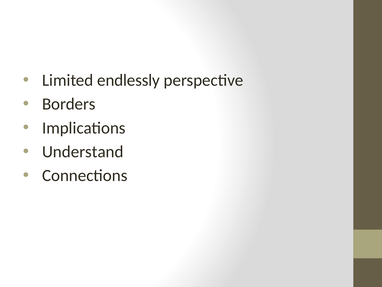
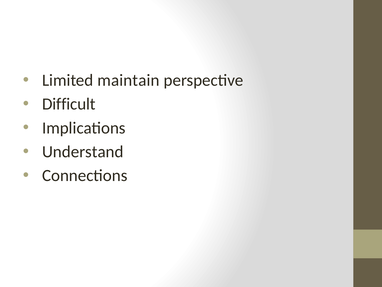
endlessly: endlessly -> maintain
Borders: Borders -> Difficult
